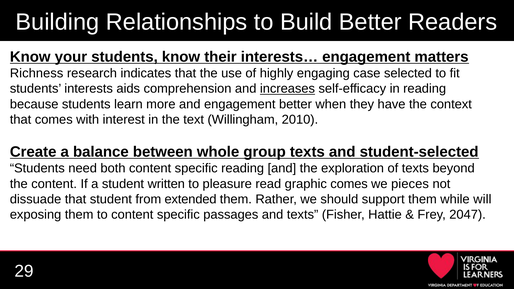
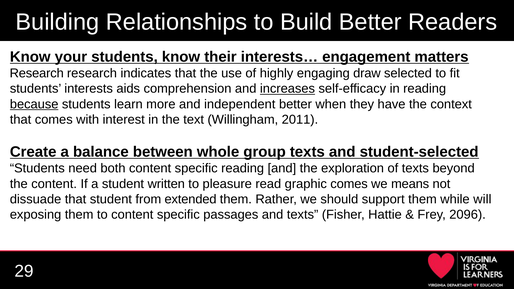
Richness at (37, 73): Richness -> Research
case: case -> draw
because underline: none -> present
and engagement: engagement -> independent
2010: 2010 -> 2011
pieces: pieces -> means
2047: 2047 -> 2096
